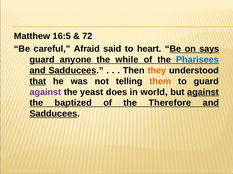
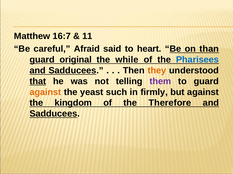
16:5: 16:5 -> 16:7
72: 72 -> 11
says: says -> than
anyone: anyone -> original
them colour: orange -> purple
against at (45, 92) colour: purple -> orange
does: does -> such
world: world -> firmly
against at (203, 92) underline: present -> none
baptized: baptized -> kingdom
